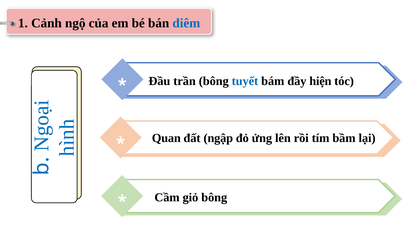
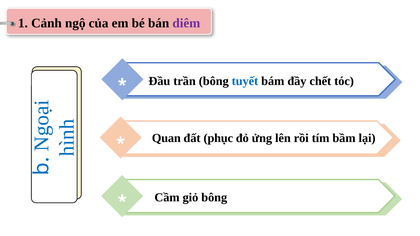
diêm colour: blue -> purple
hiện: hiện -> chết
ngập: ngập -> phục
